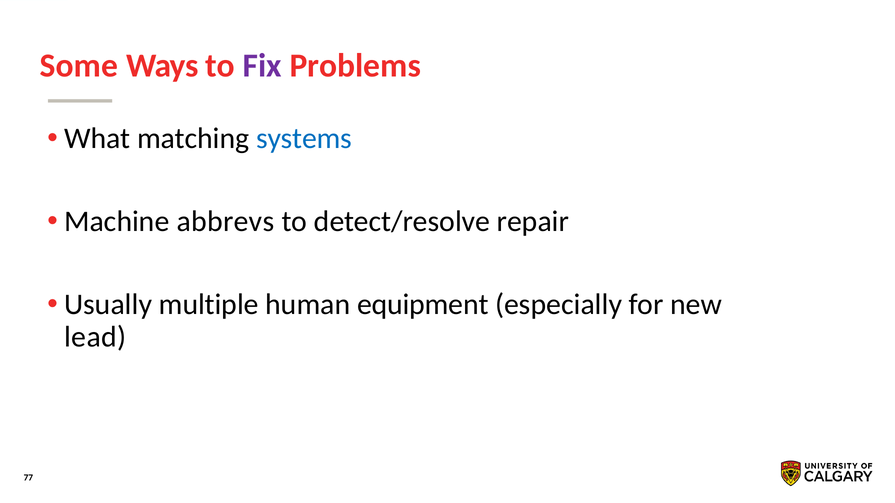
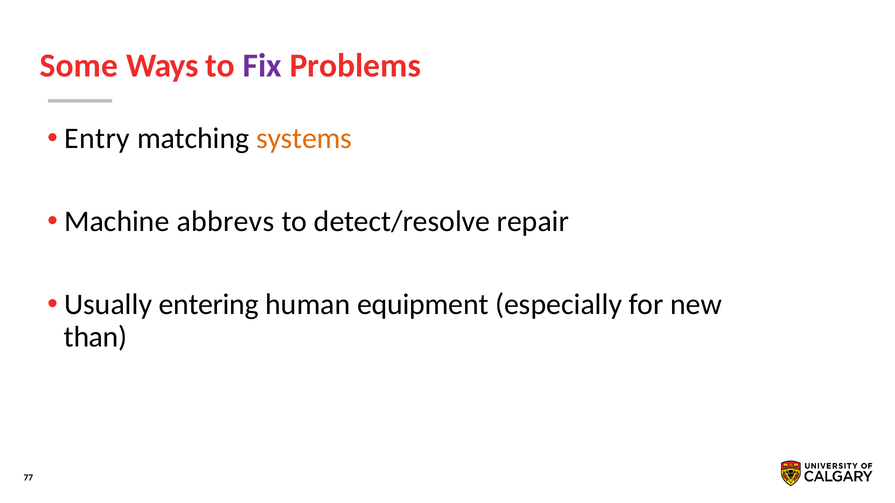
What: What -> Entry
systems colour: blue -> orange
multiple: multiple -> entering
lead: lead -> than
